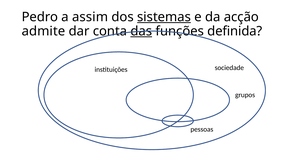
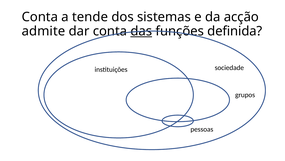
Pedro at (40, 17): Pedro -> Conta
assim: assim -> tende
sistemas underline: present -> none
